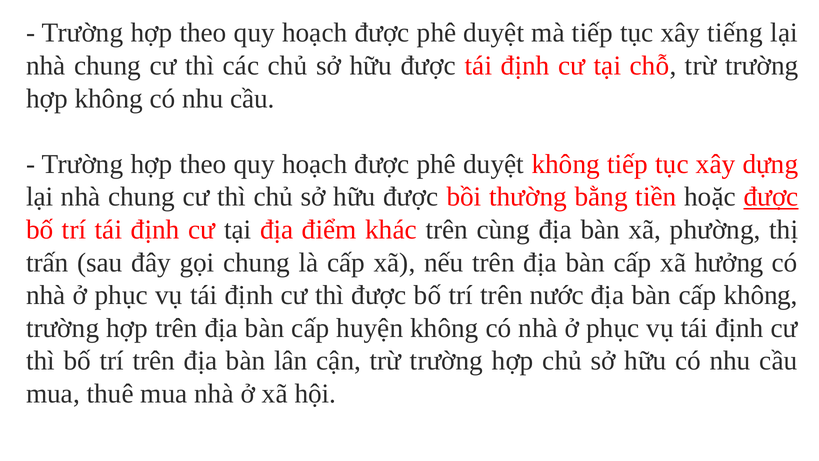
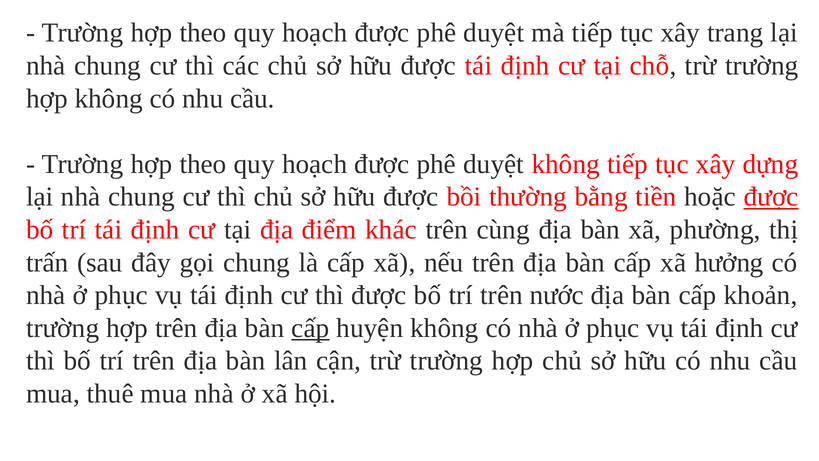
tiếng: tiếng -> trang
cấp không: không -> khoản
cấp at (310, 328) underline: none -> present
